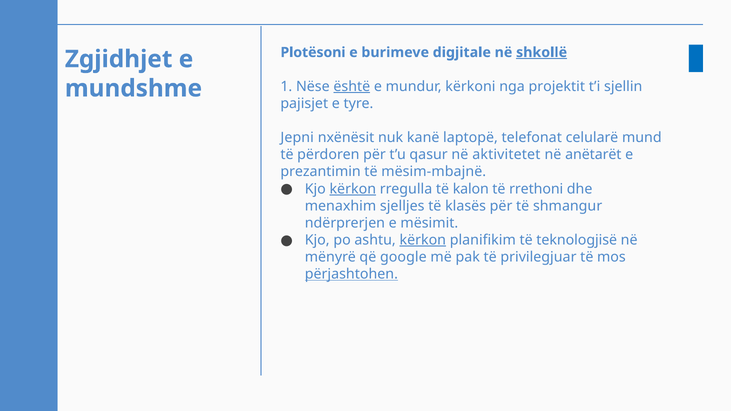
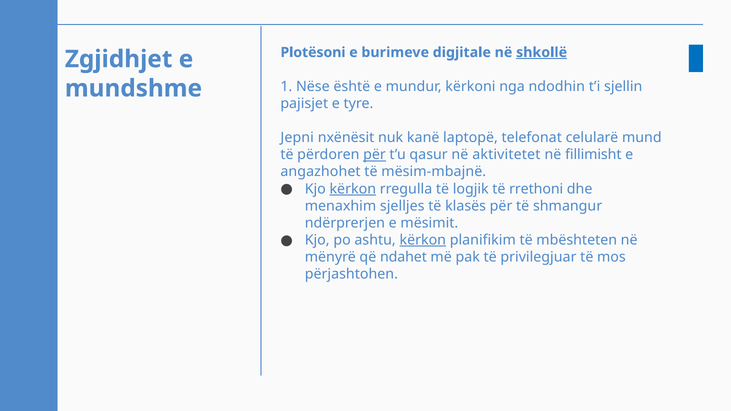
është underline: present -> none
projektit: projektit -> ndodhin
për at (375, 155) underline: none -> present
anëtarët: anëtarët -> fillimisht
prezantimin: prezantimin -> angazhohet
kalon: kalon -> logjik
teknologjisë: teknologjisë -> mbështeten
google: google -> ndahet
përjashtohen underline: present -> none
